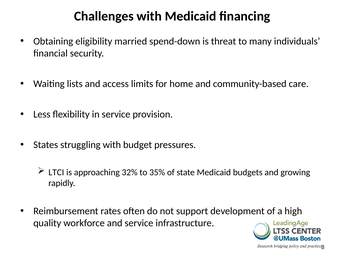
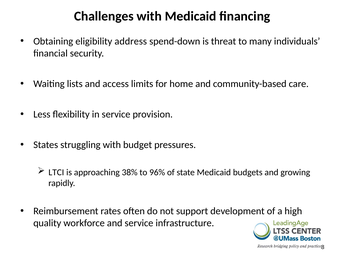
married: married -> address
32%: 32% -> 38%
35%: 35% -> 96%
